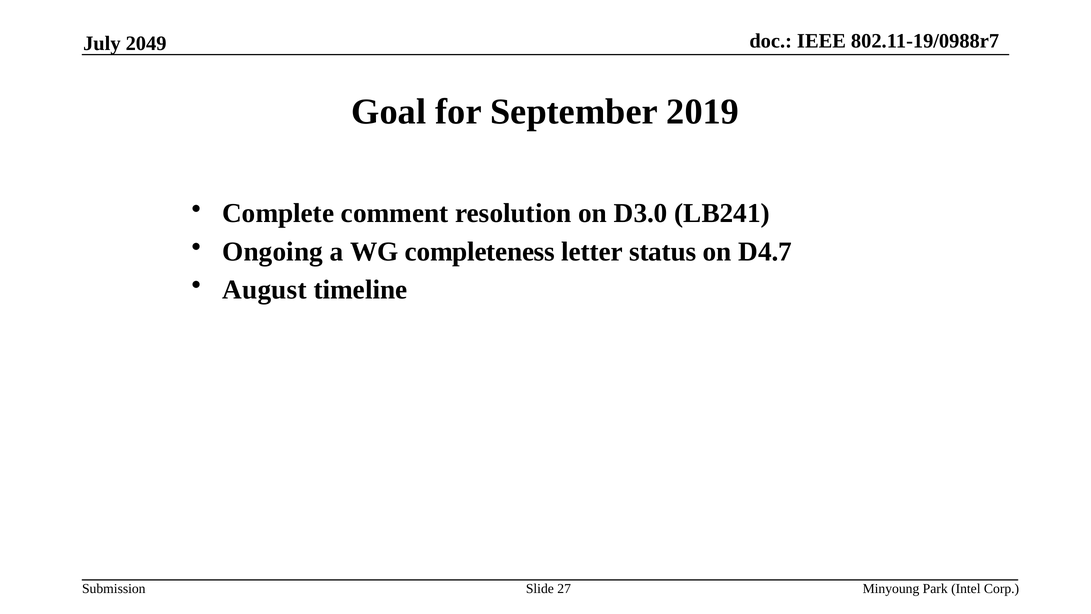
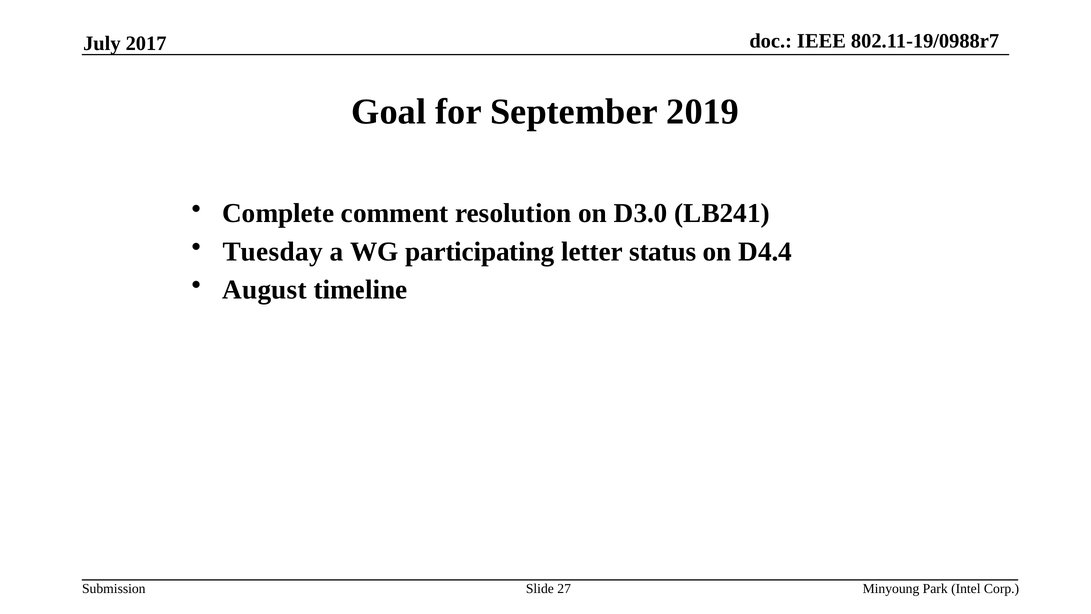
2049: 2049 -> 2017
Ongoing: Ongoing -> Tuesday
completeness: completeness -> participating
D4.7: D4.7 -> D4.4
